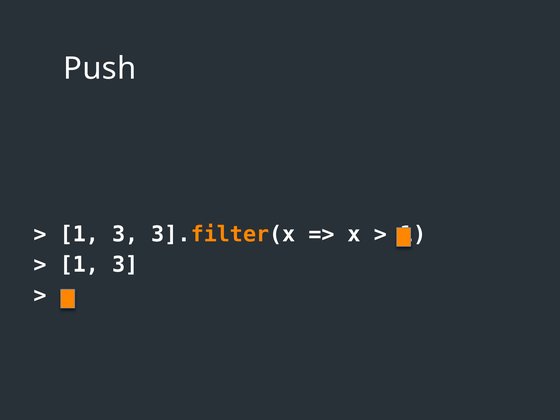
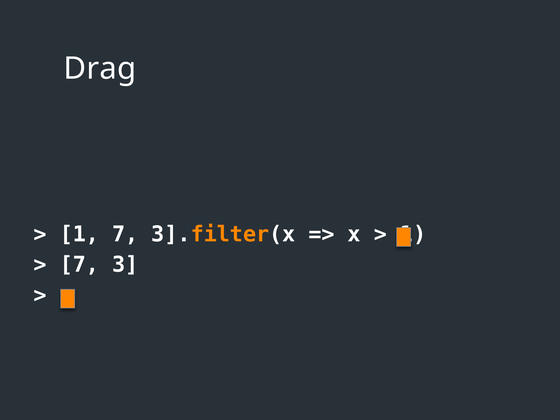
Push: Push -> Drag
3 at (125, 234): 3 -> 7
1 at (79, 265): 1 -> 7
